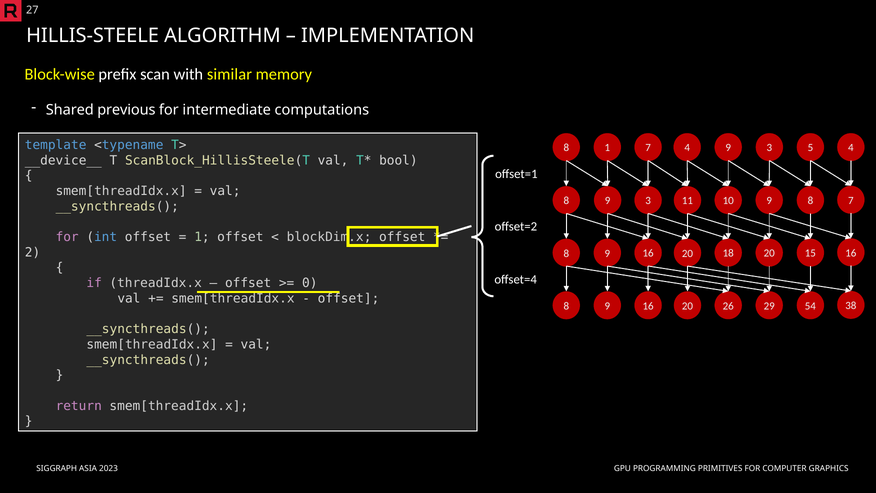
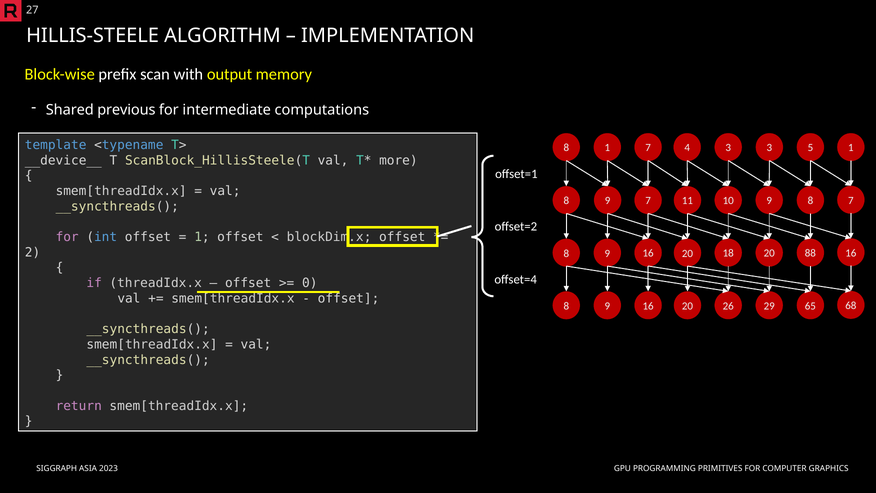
similar: similar -> output
4 9: 9 -> 3
5 4: 4 -> 1
bool: bool -> more
8 3: 3 -> 7
15: 15 -> 88
54: 54 -> 65
38: 38 -> 68
